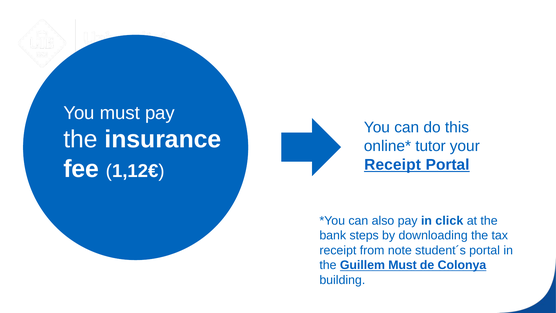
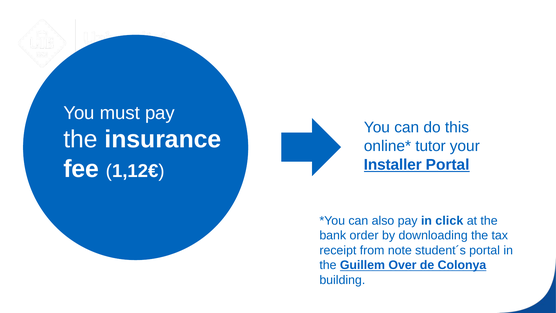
Receipt at (393, 165): Receipt -> Installer
steps: steps -> order
Guillem Must: Must -> Over
